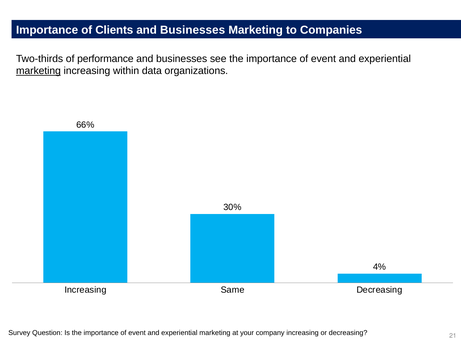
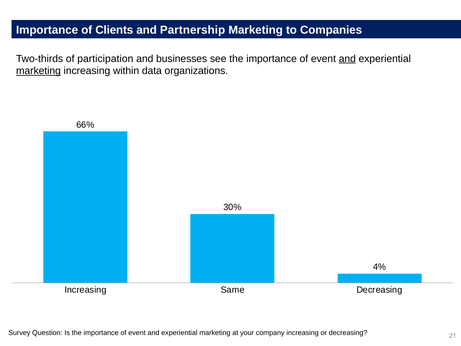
Businesses at (193, 30): Businesses -> Partnership
performance: performance -> participation
and at (347, 59) underline: none -> present
